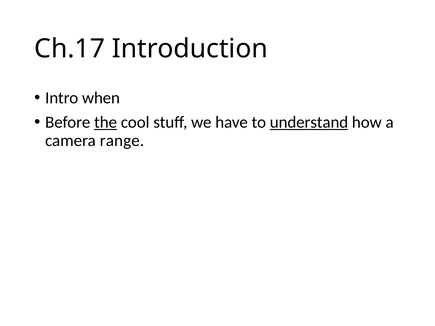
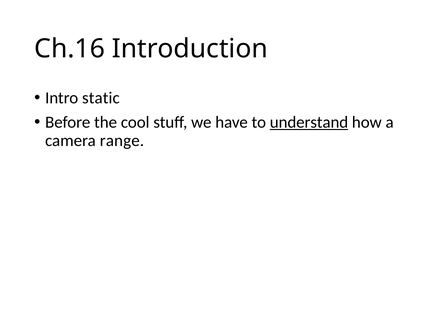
Ch.17: Ch.17 -> Ch.16
when: when -> static
the underline: present -> none
